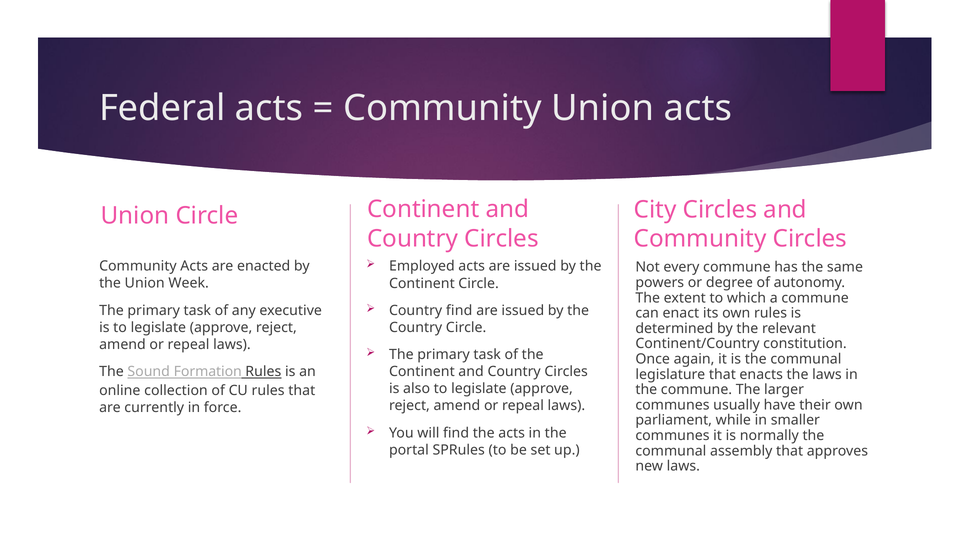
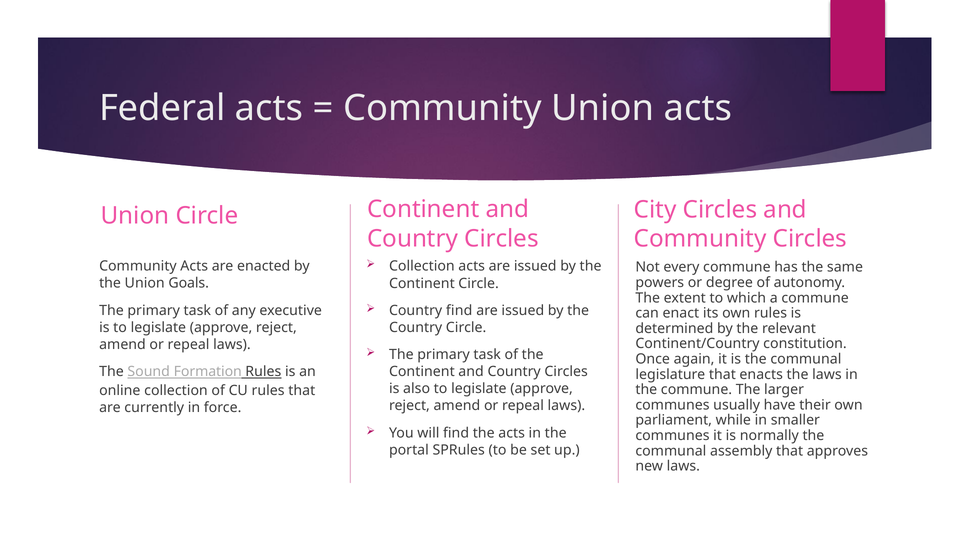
Employed at (422, 266): Employed -> Collection
Week: Week -> Goals
